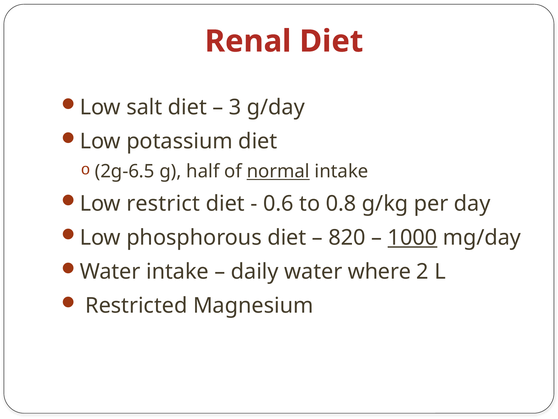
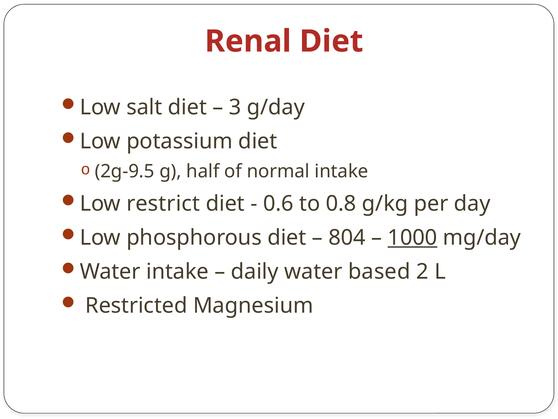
2g-6.5: 2g-6.5 -> 2g-9.5
normal underline: present -> none
820: 820 -> 804
where: where -> based
